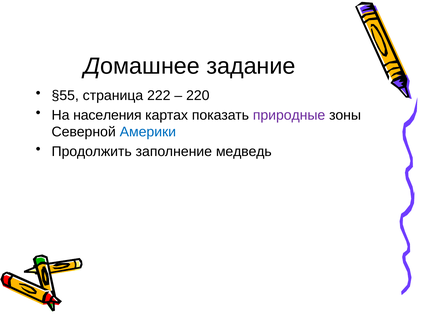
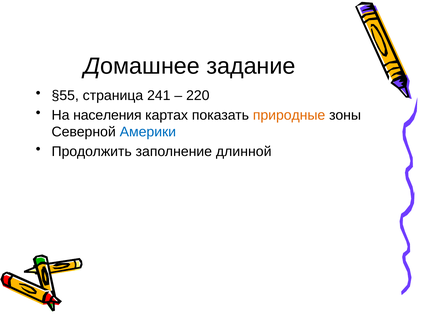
222: 222 -> 241
природные colour: purple -> orange
медведь: медведь -> длинной
